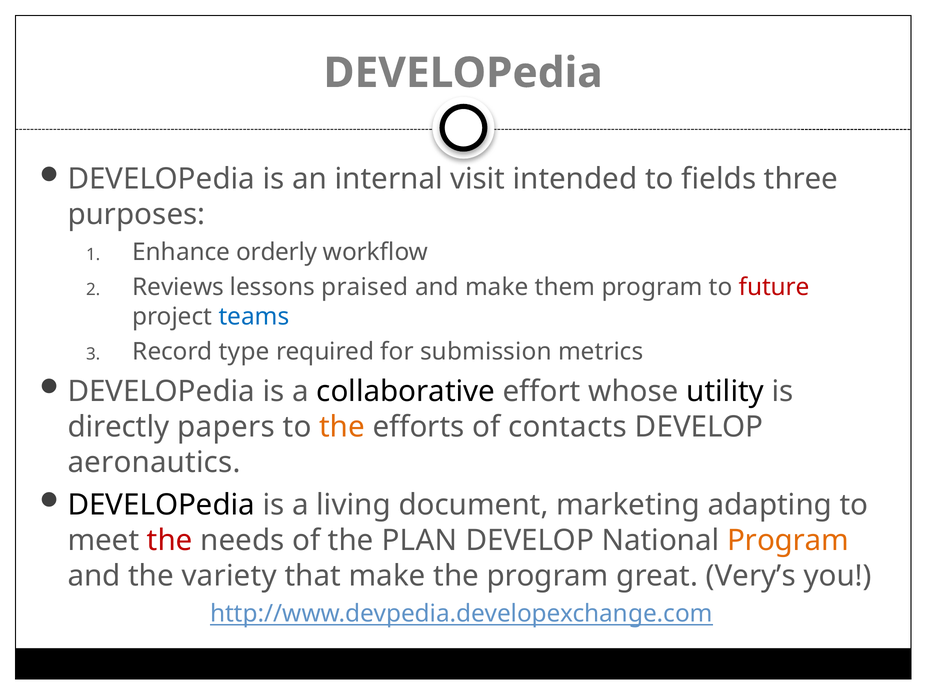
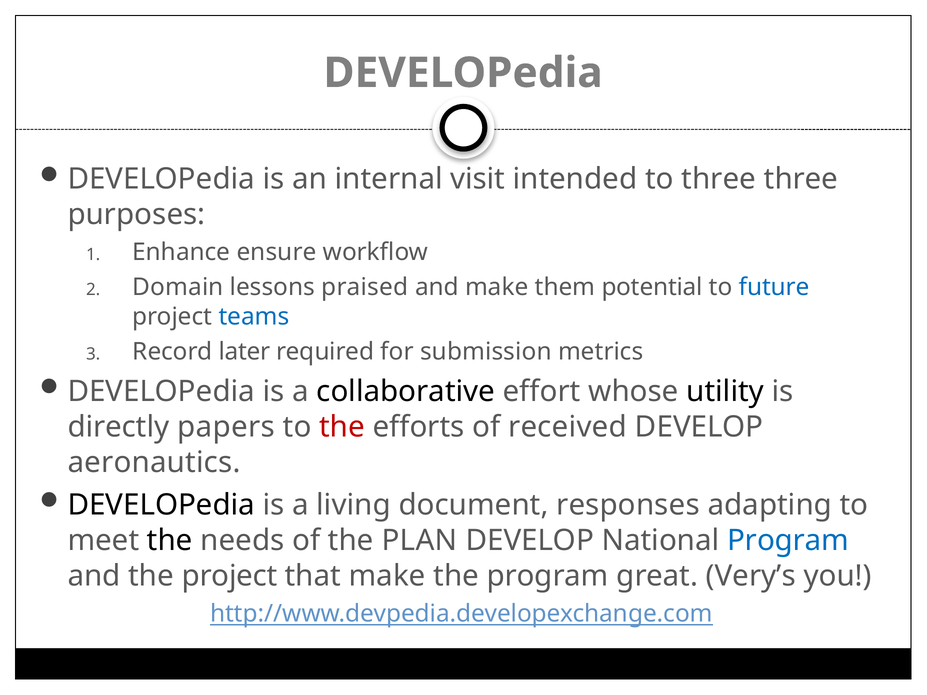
to fields: fields -> three
orderly: orderly -> ensure
Reviews: Reviews -> Domain
them program: program -> potential
future colour: red -> blue
type: type -> later
the at (342, 427) colour: orange -> red
contacts: contacts -> received
marketing: marketing -> responses
the at (170, 541) colour: red -> black
Program at (788, 541) colour: orange -> blue
the variety: variety -> project
